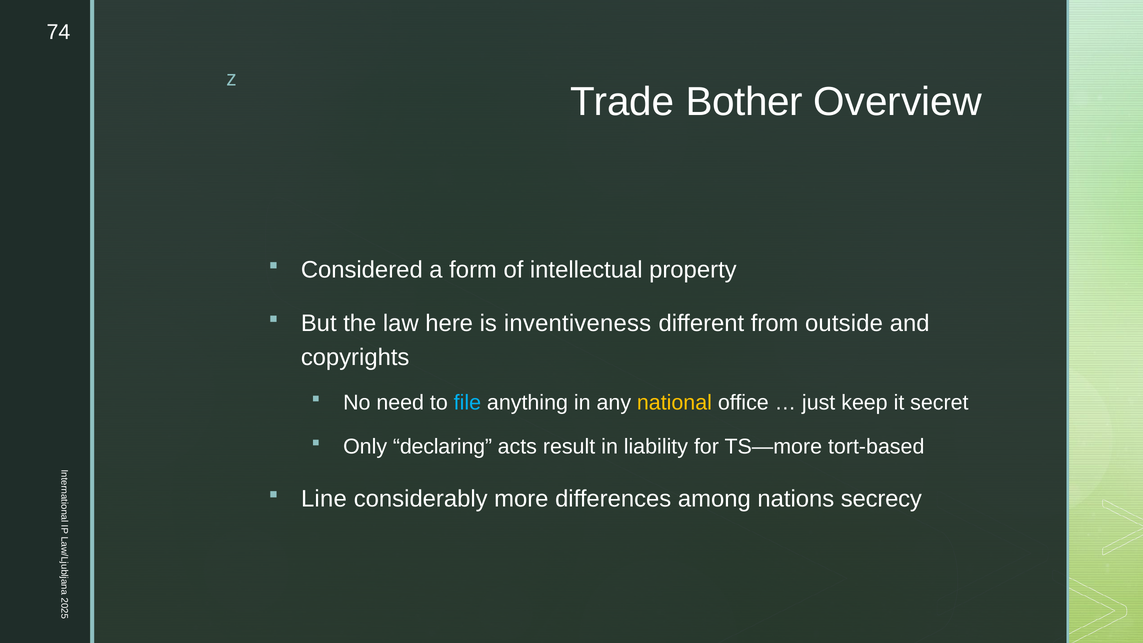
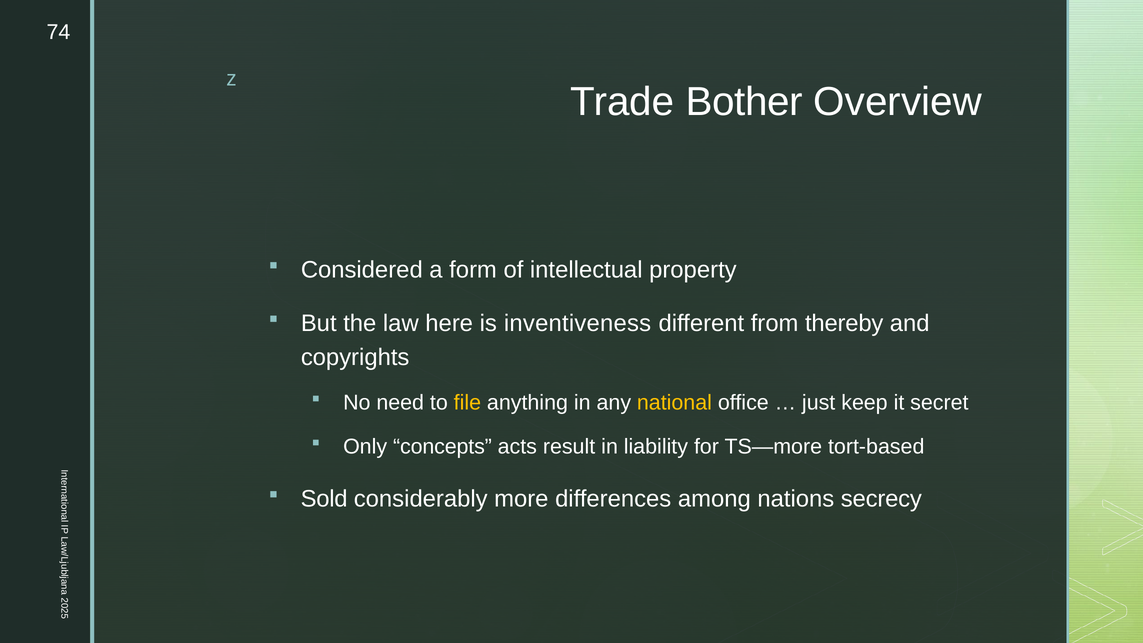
outside: outside -> thereby
file colour: light blue -> yellow
declaring: declaring -> concepts
Line: Line -> Sold
